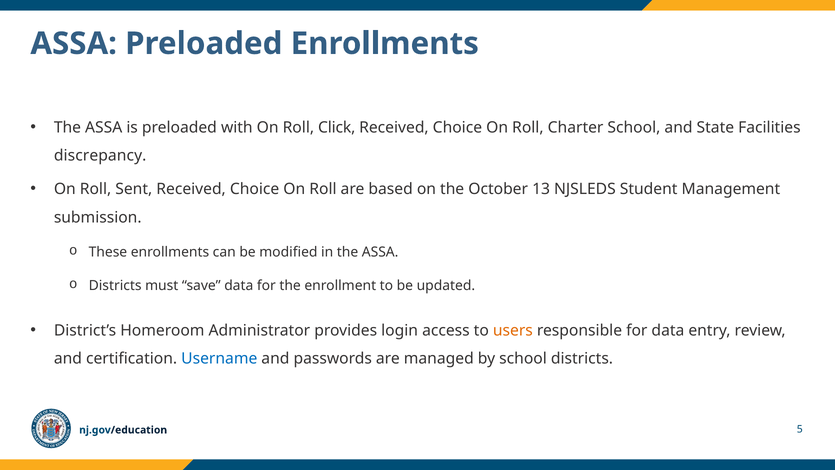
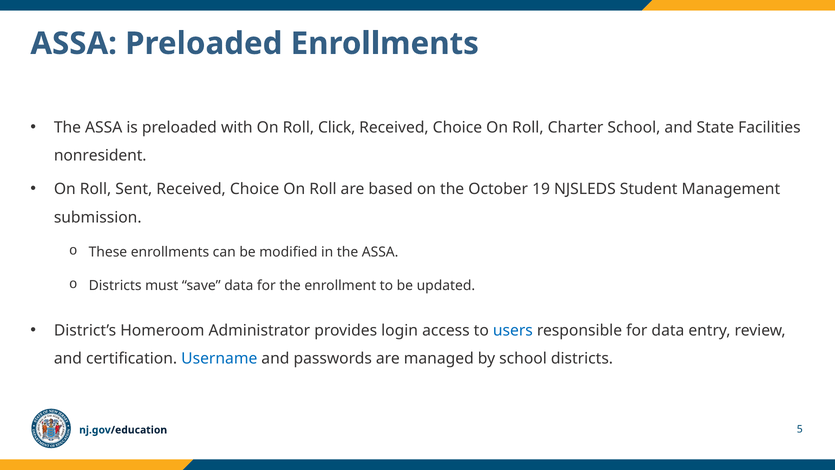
discrepancy: discrepancy -> nonresident
13: 13 -> 19
users colour: orange -> blue
